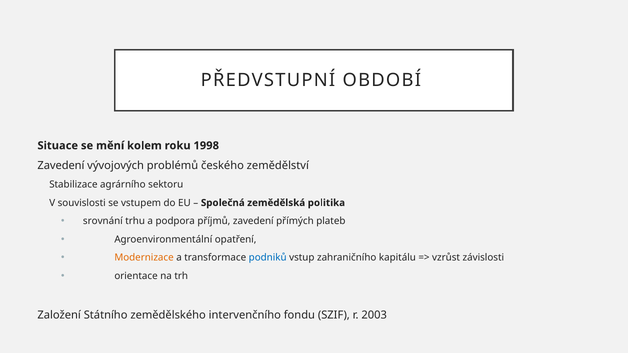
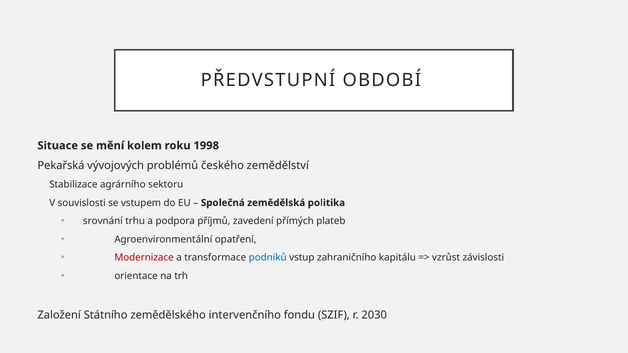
Zavedení at (61, 166): Zavedení -> Pekařská
Modernizace colour: orange -> red
2003: 2003 -> 2030
